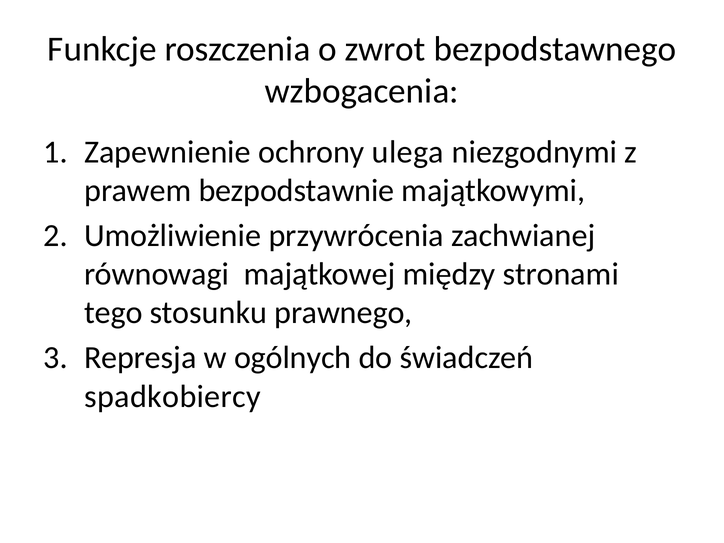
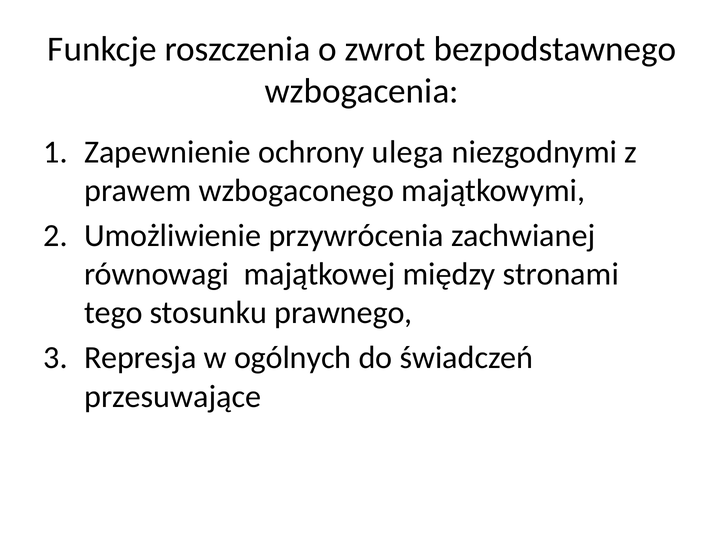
bezpodstawnie: bezpodstawnie -> wzbogaconego
spadkobiercy: spadkobiercy -> przesuwające
